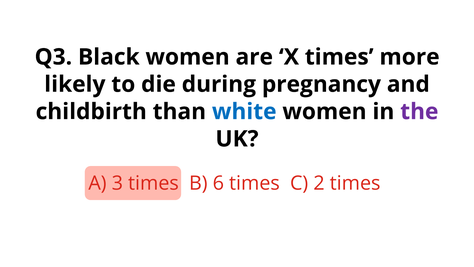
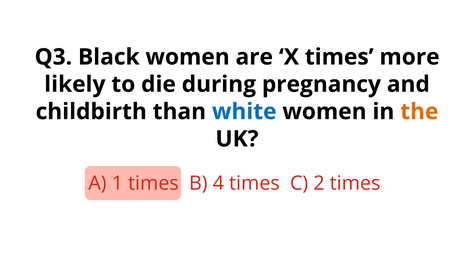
the colour: purple -> orange
3: 3 -> 1
6: 6 -> 4
